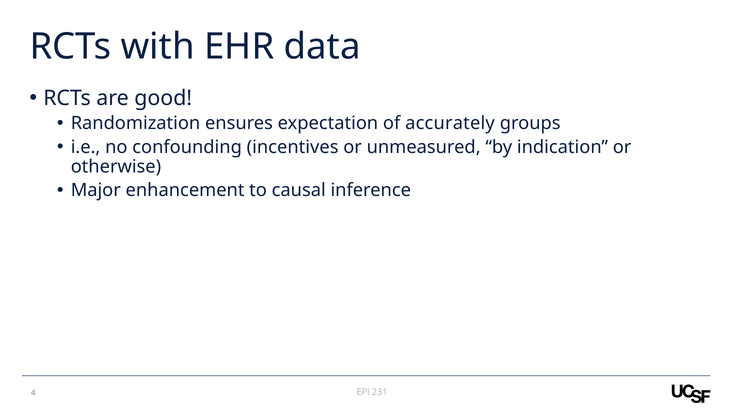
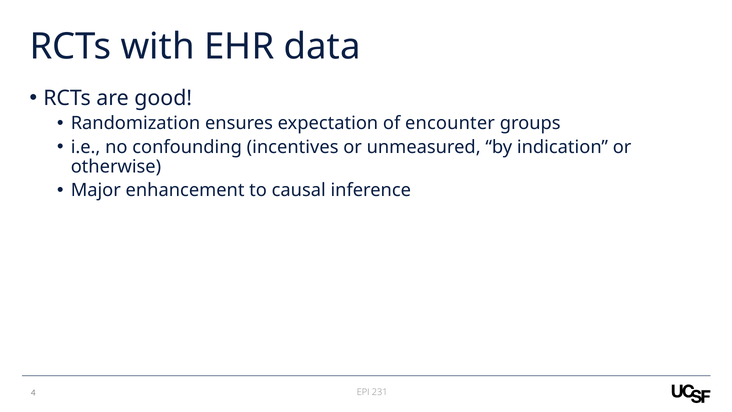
accurately: accurately -> encounter
